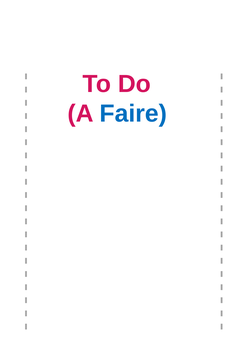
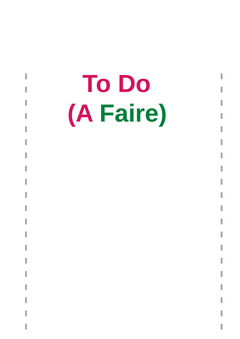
Faire colour: blue -> green
